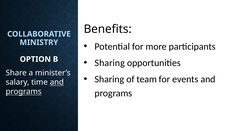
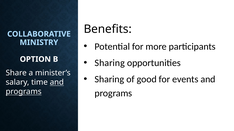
team: team -> good
